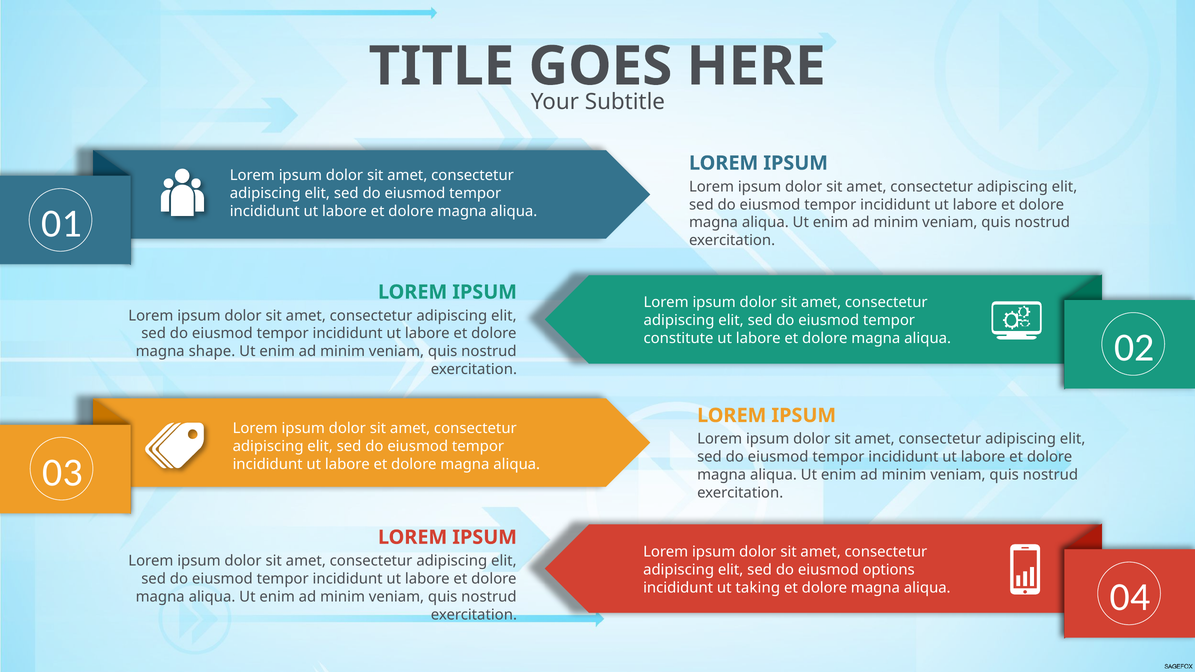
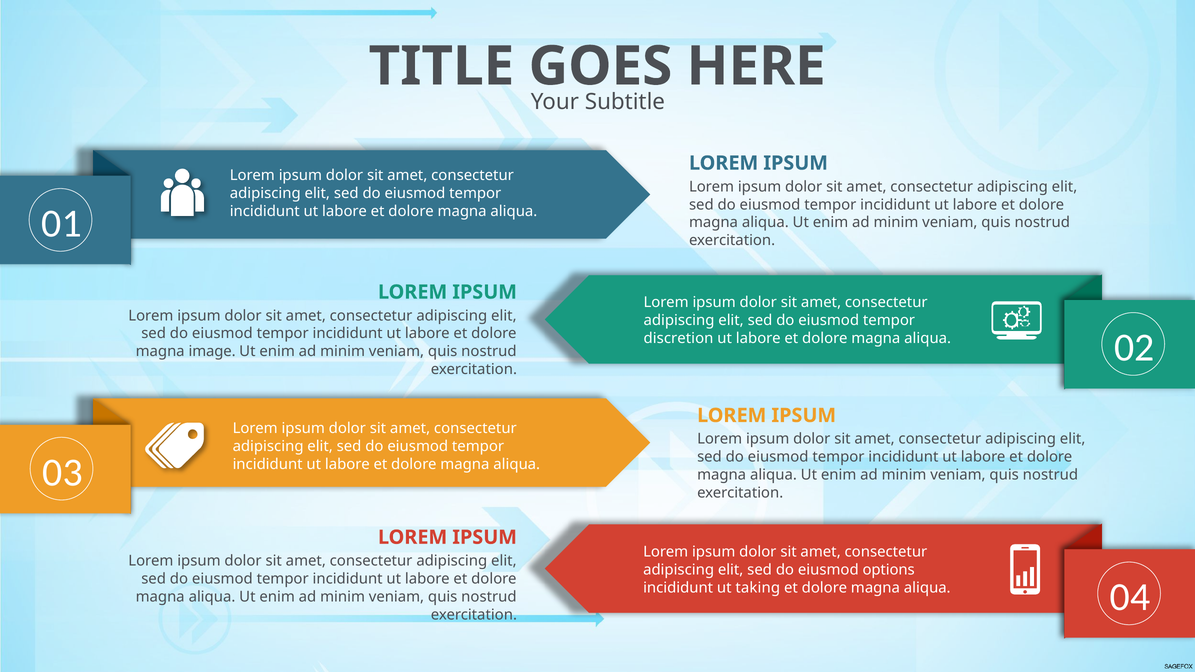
constitute: constitute -> discretion
shape: shape -> image
